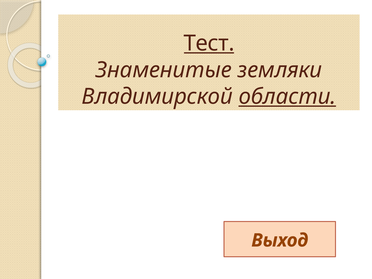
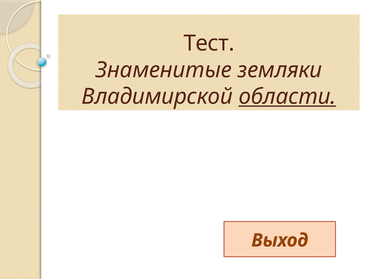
Тест underline: present -> none
